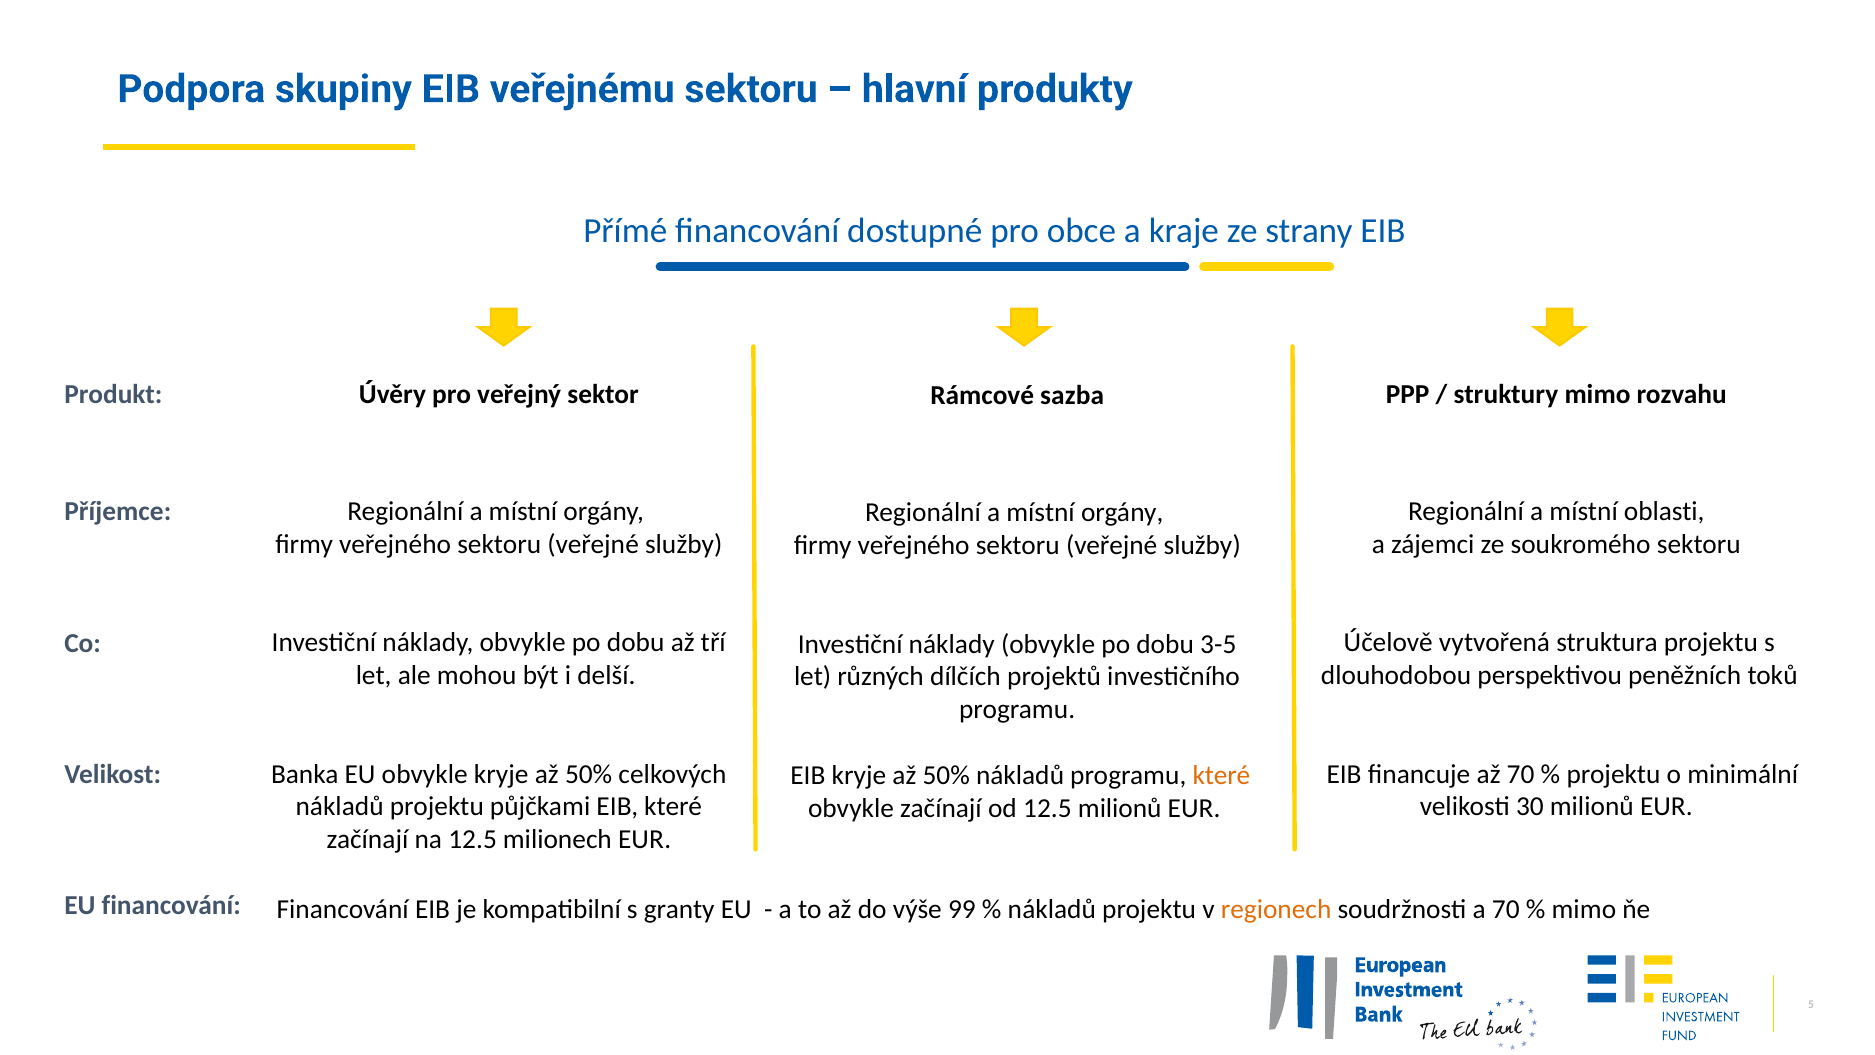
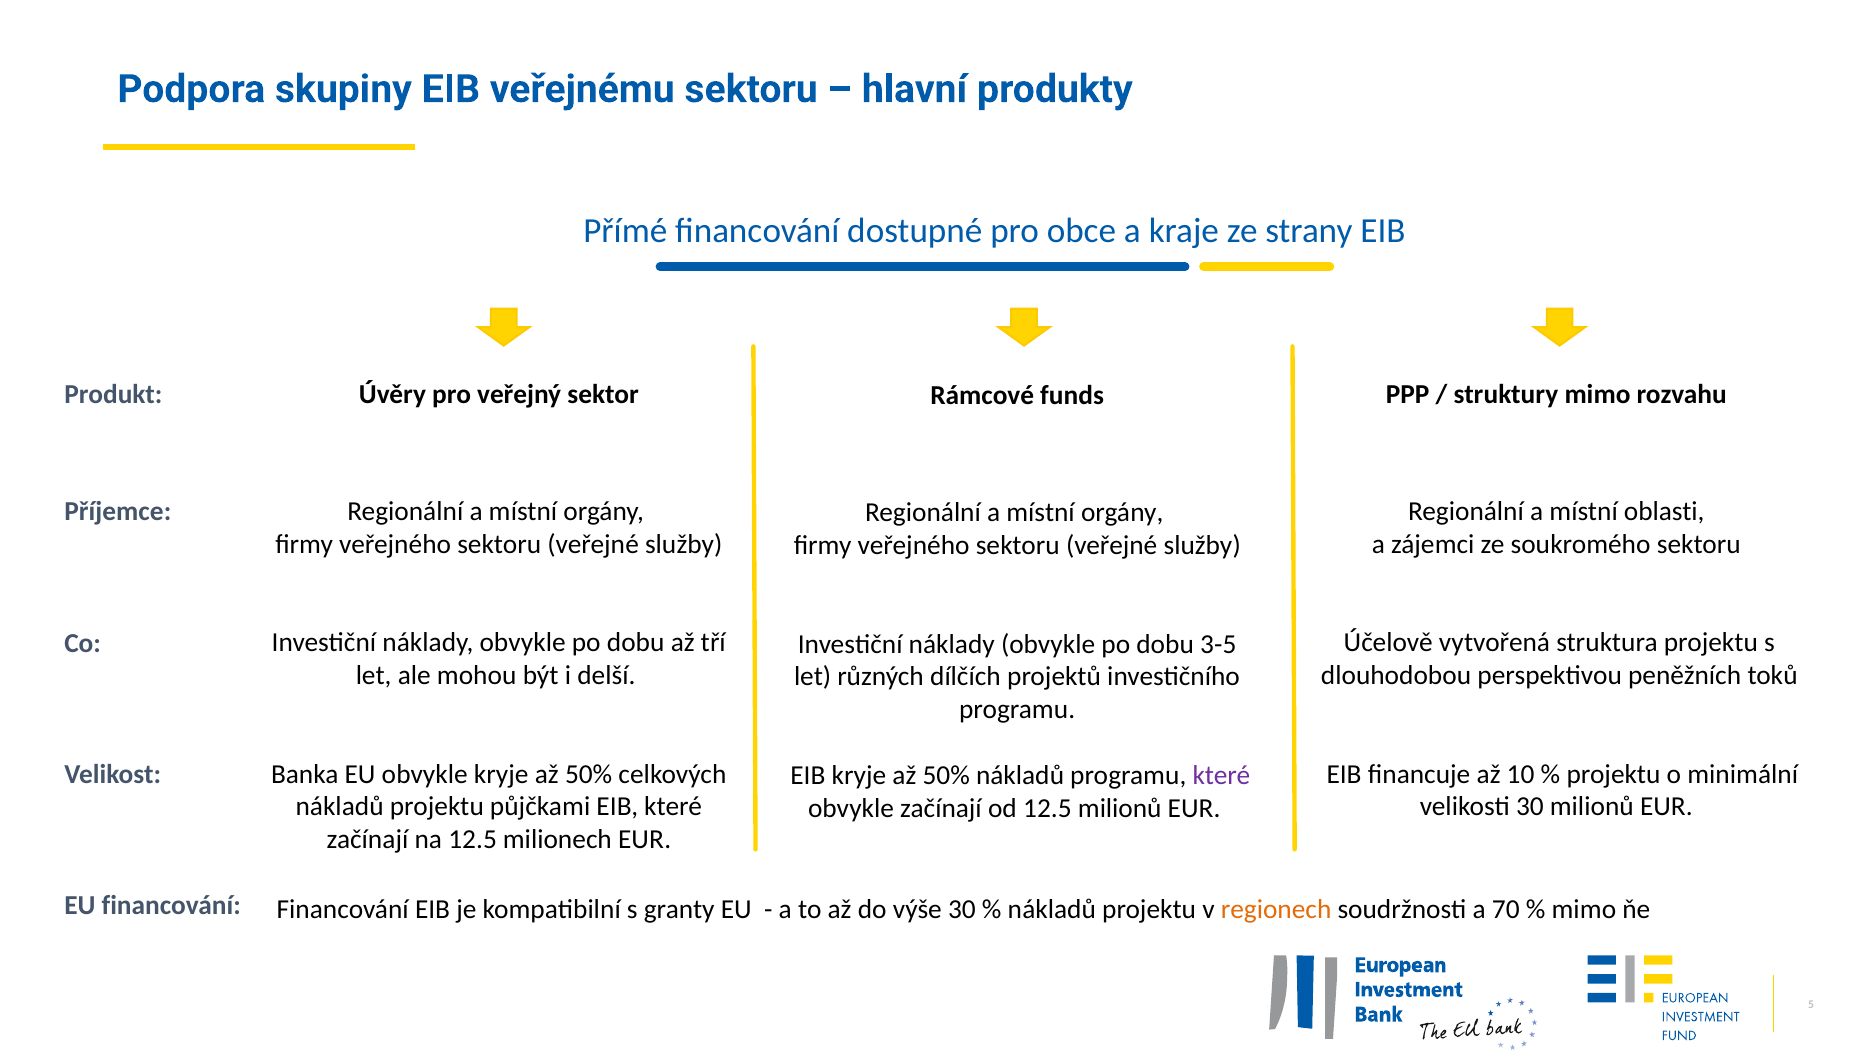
sazba: sazba -> funds
až 70: 70 -> 10
které at (1221, 775) colour: orange -> purple
výše 99: 99 -> 30
